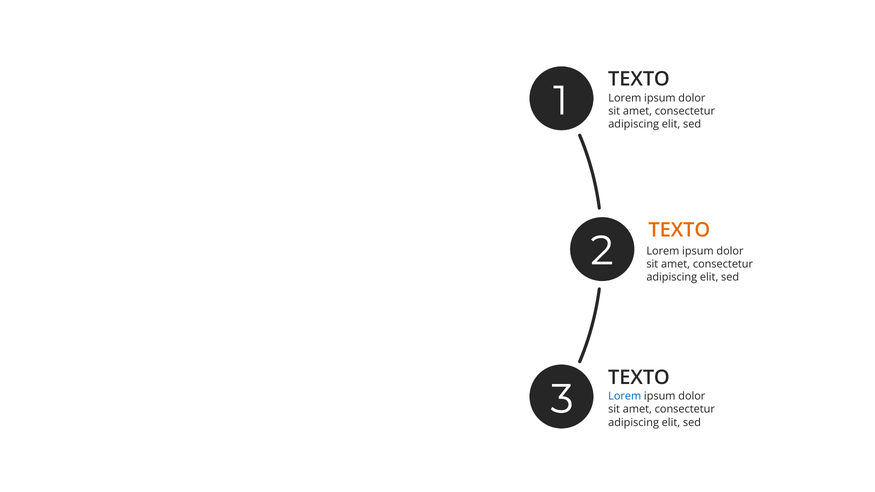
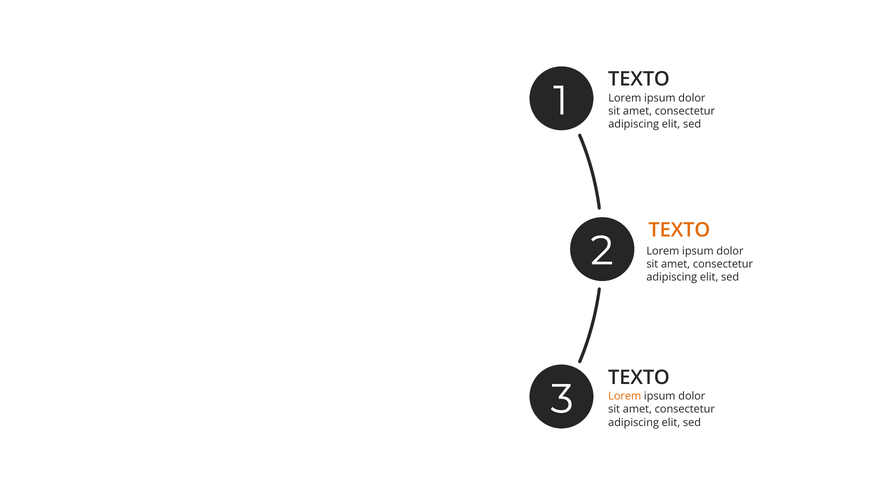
Lorem at (625, 396) colour: blue -> orange
